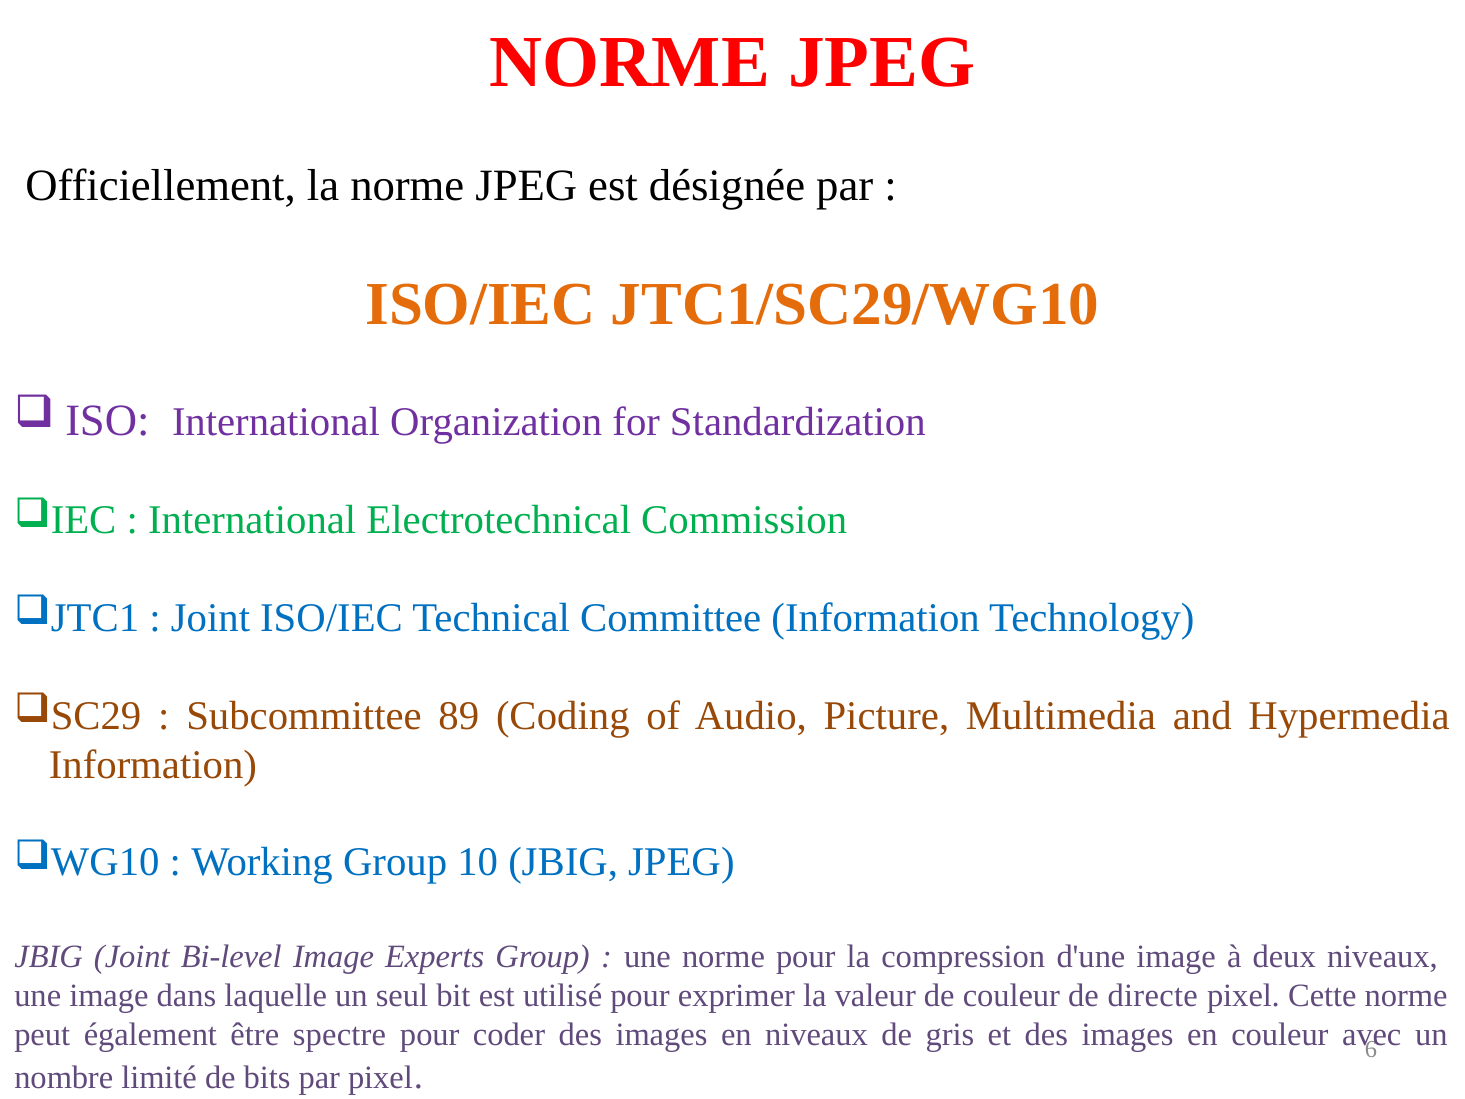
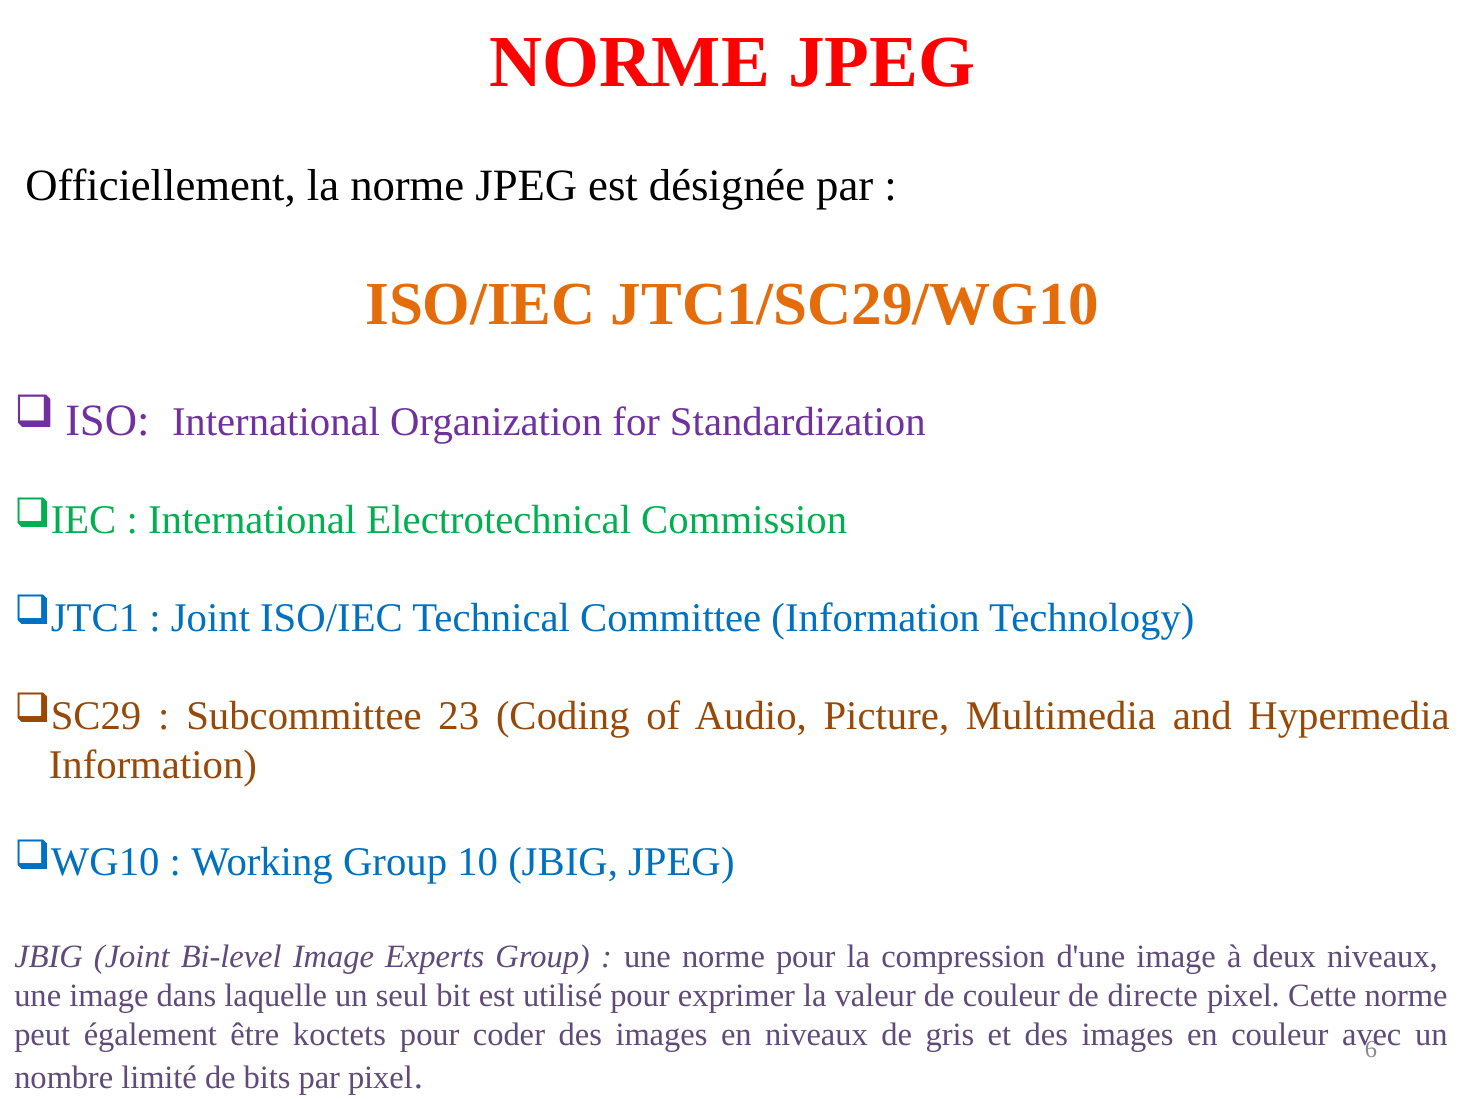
89: 89 -> 23
spectre: spectre -> koctets
